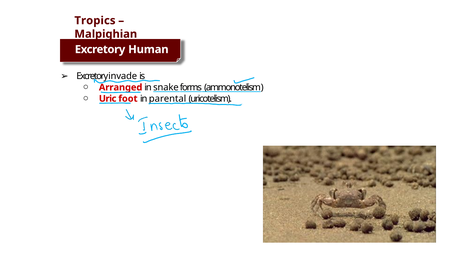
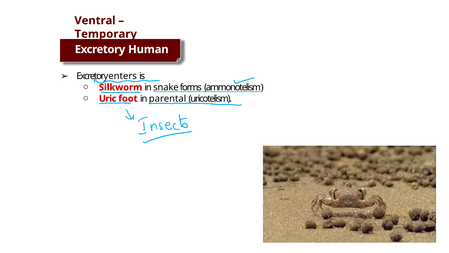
Tropics: Tropics -> Ventral
Malpighian: Malpighian -> Temporary
invade: invade -> enters
Arranged: Arranged -> Silkworm
